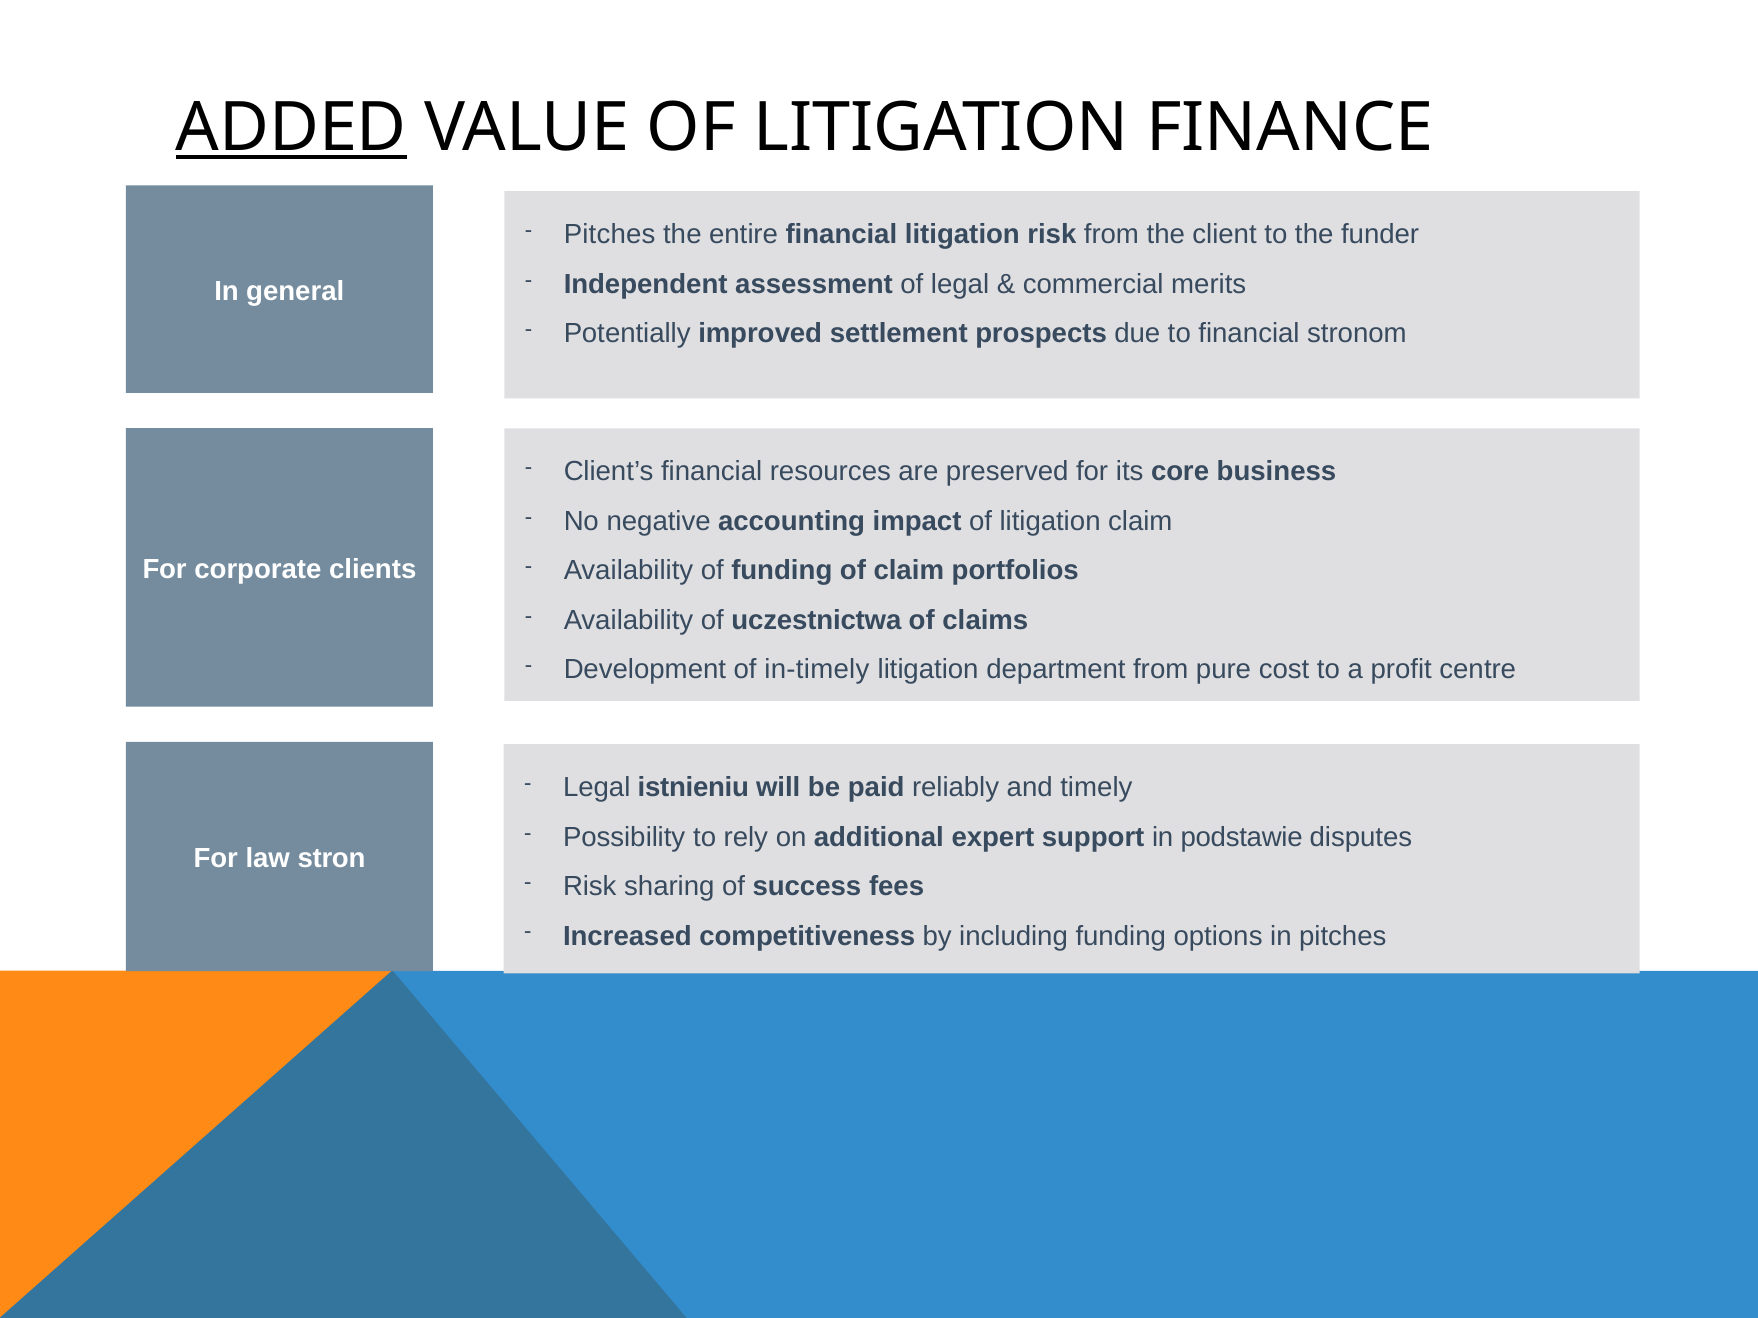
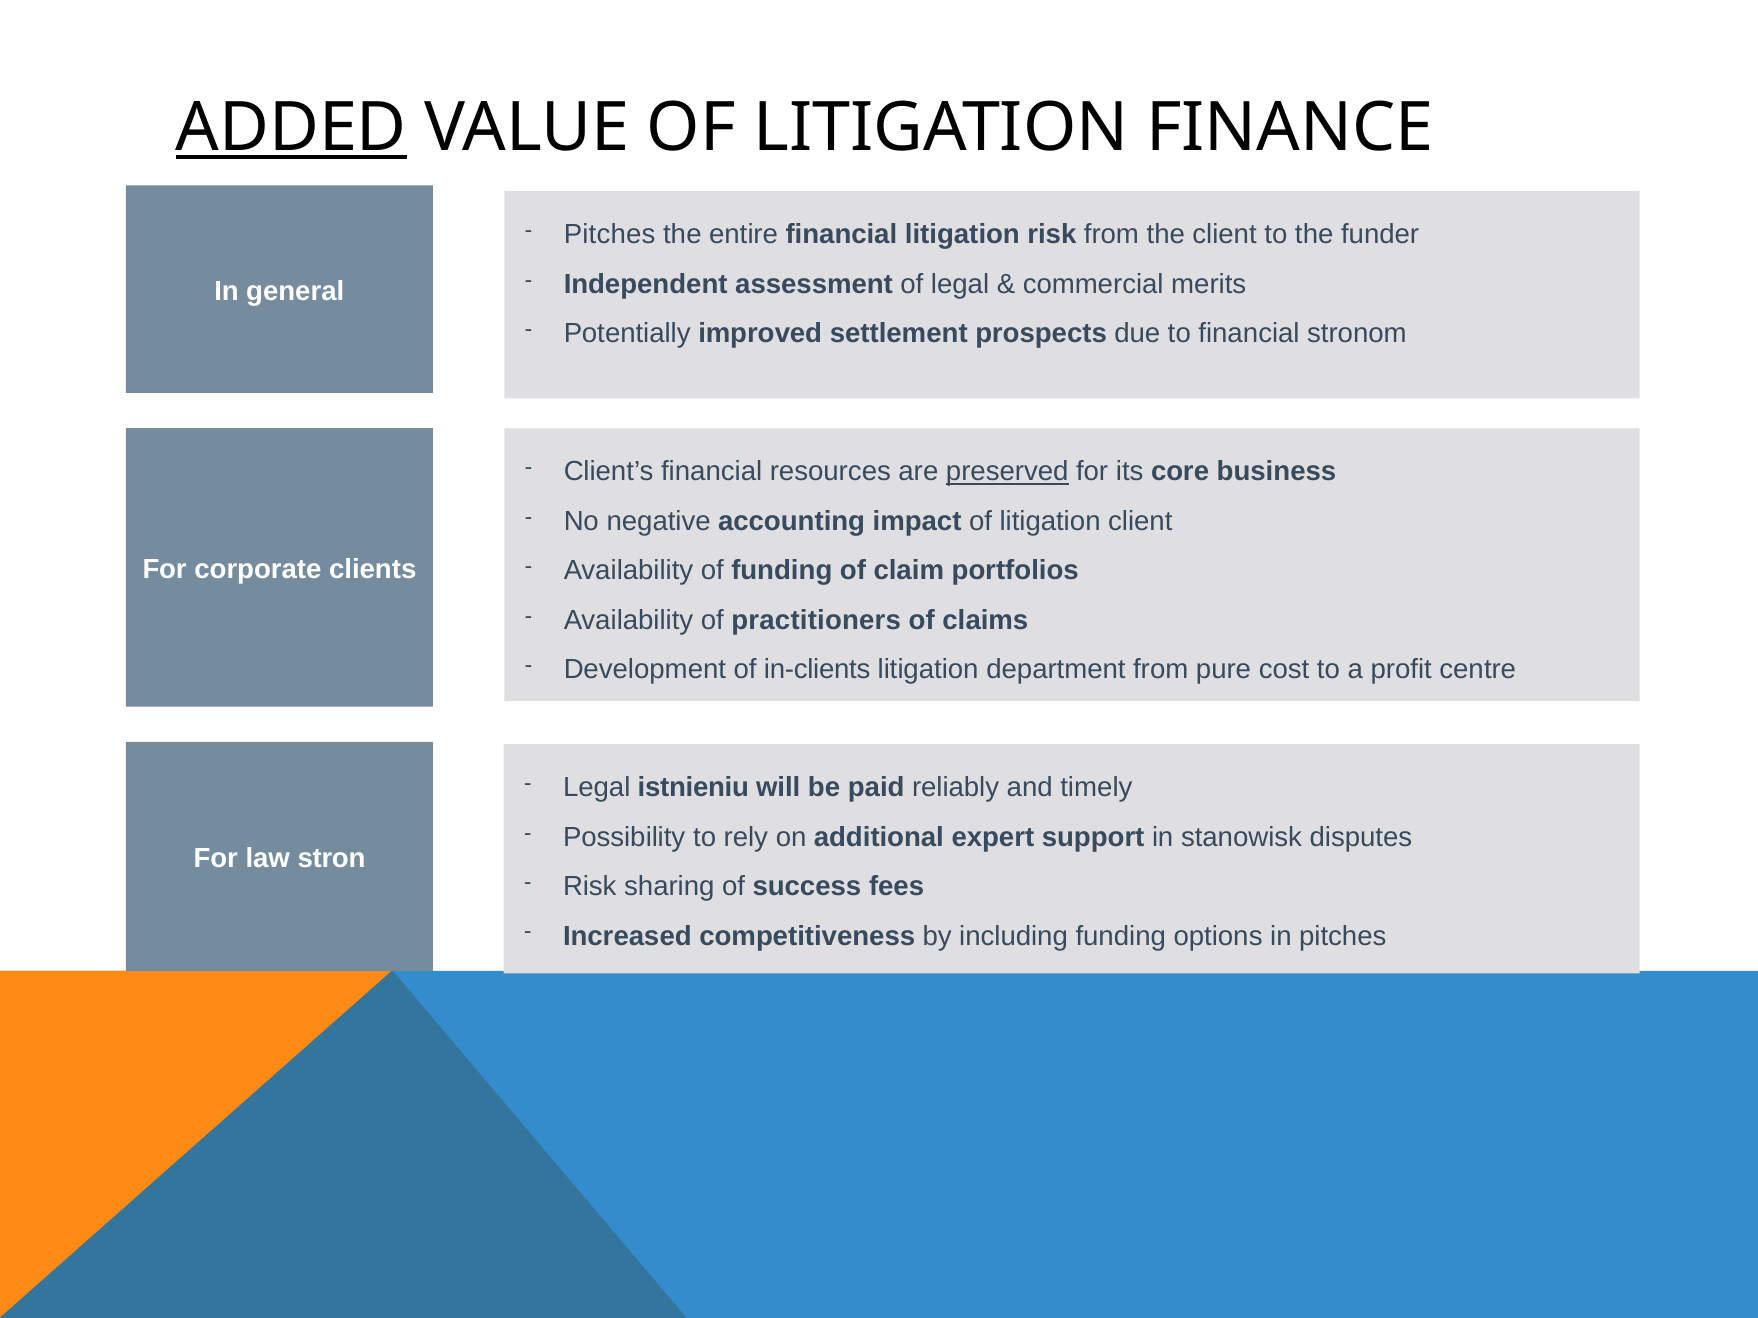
preserved underline: none -> present
litigation claim: claim -> client
uczestnictwa: uczestnictwa -> practitioners
in-timely: in-timely -> in-clients
podstawie: podstawie -> stanowisk
